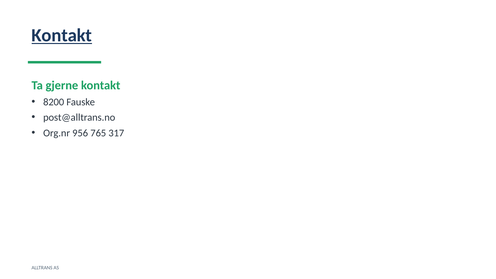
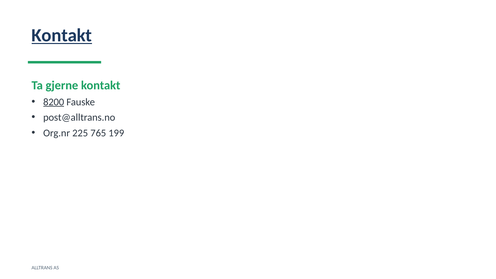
8200 underline: none -> present
956: 956 -> 225
317: 317 -> 199
